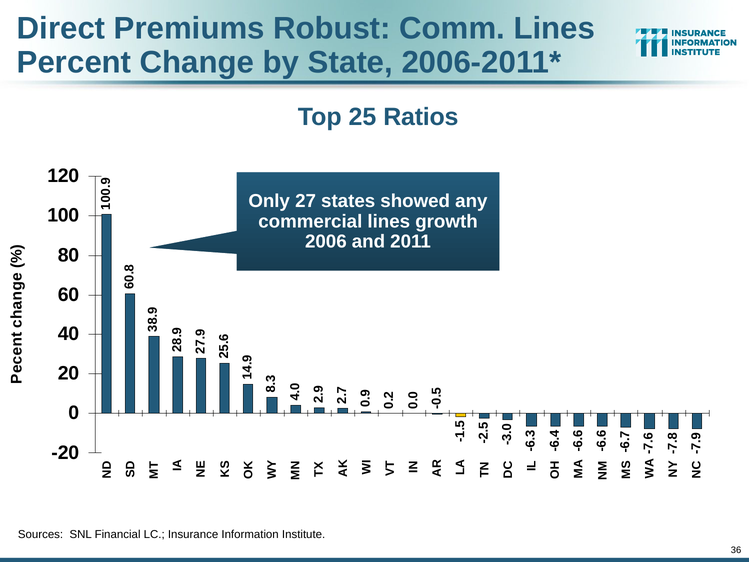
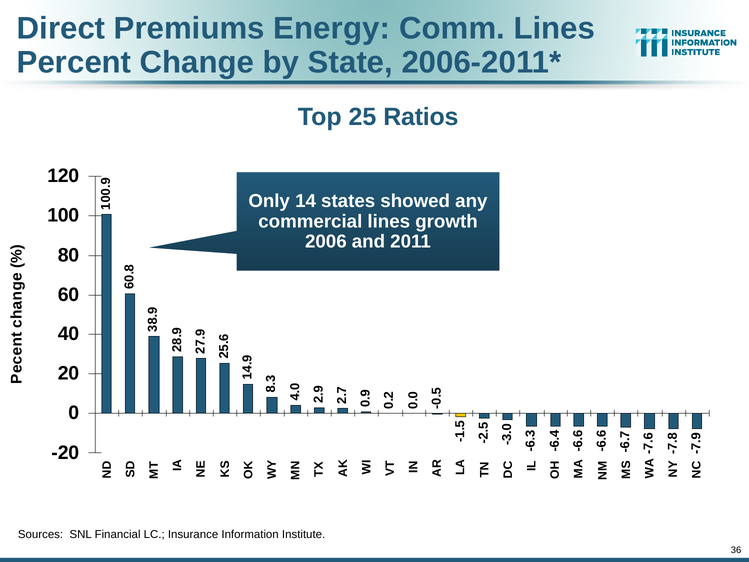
Robust: Robust -> Energy
27: 27 -> 14
